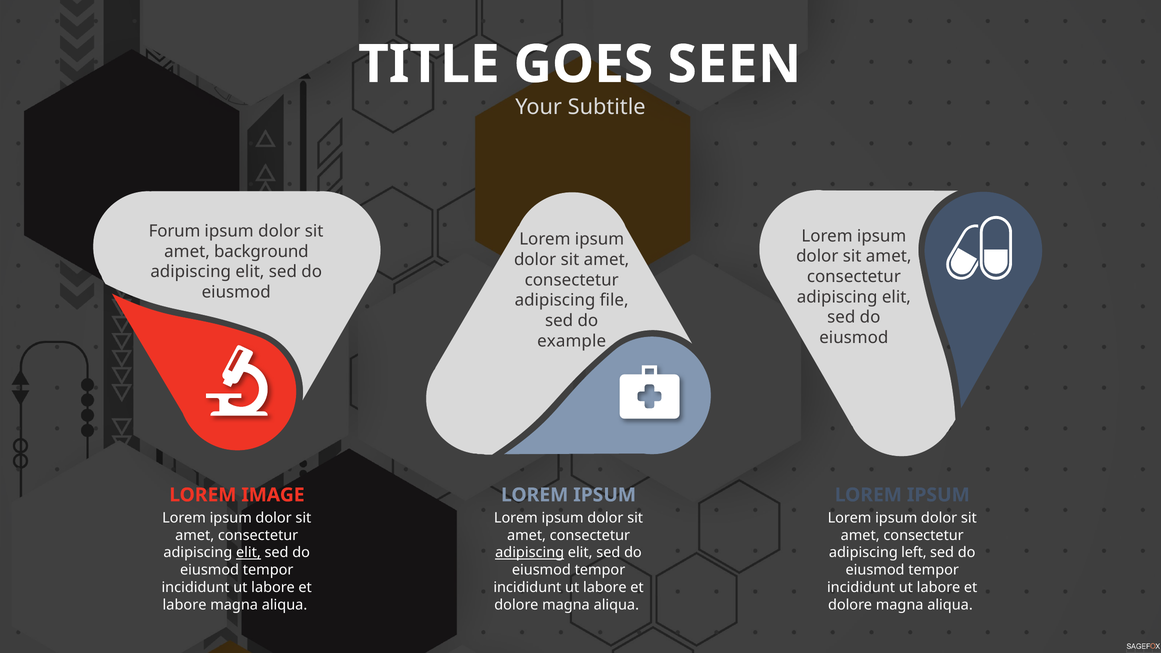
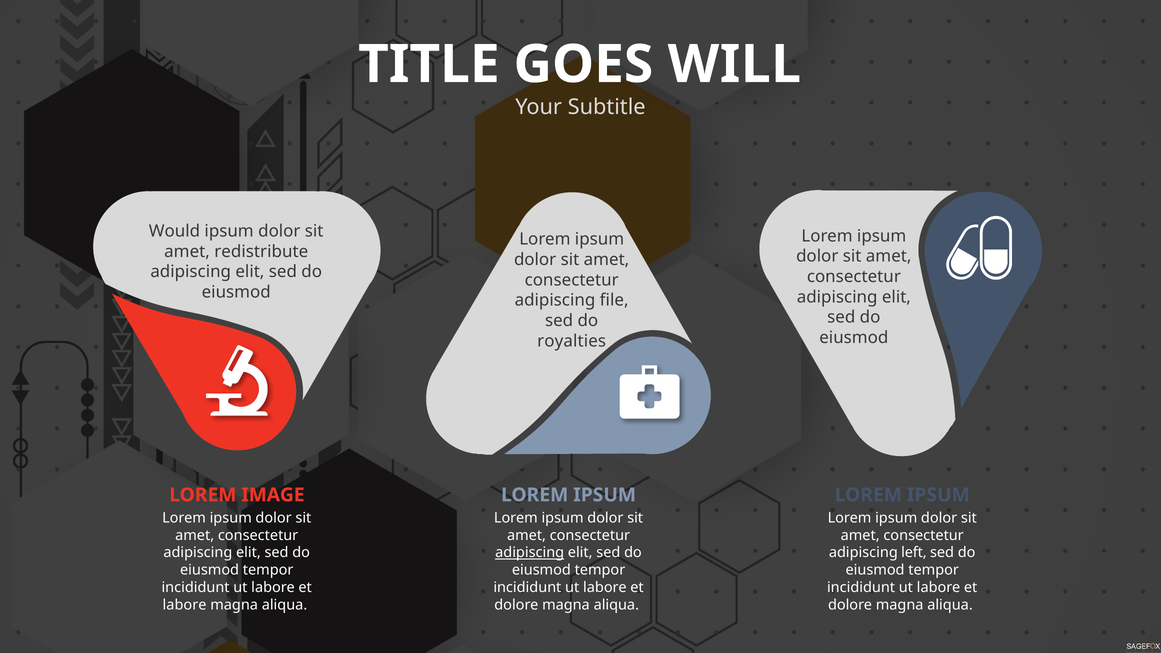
SEEN: SEEN -> WILL
Forum: Forum -> Would
background: background -> redistribute
example: example -> royalties
elit at (248, 553) underline: present -> none
